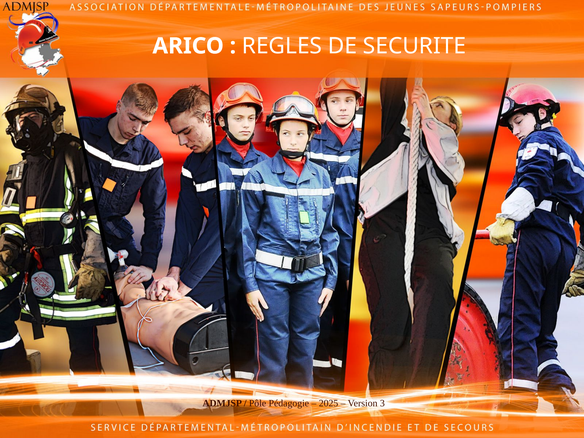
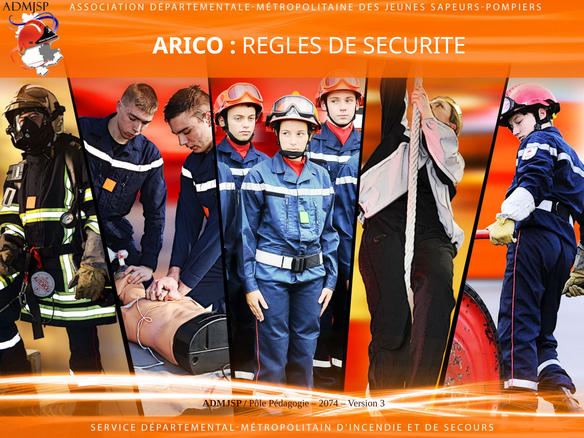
2025: 2025 -> 2074
